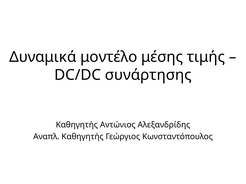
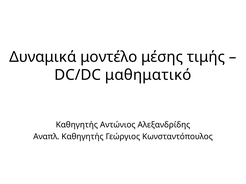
συνάρτησης: συνάρτησης -> μαθηματικό
